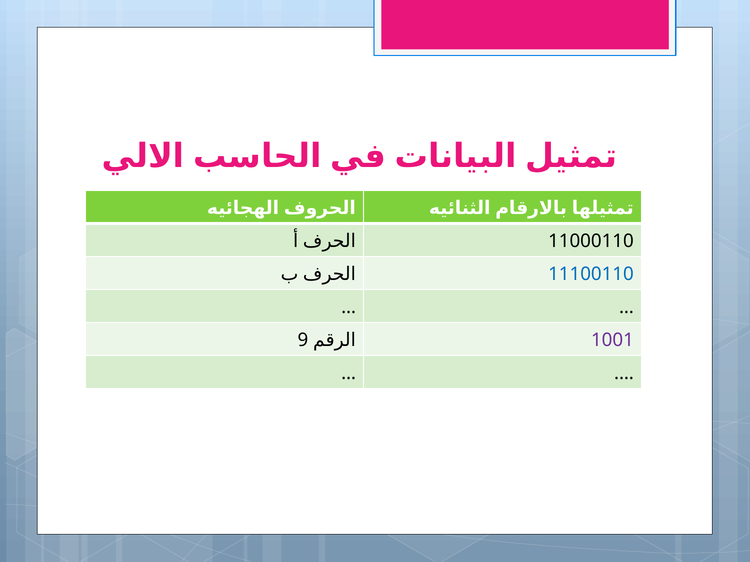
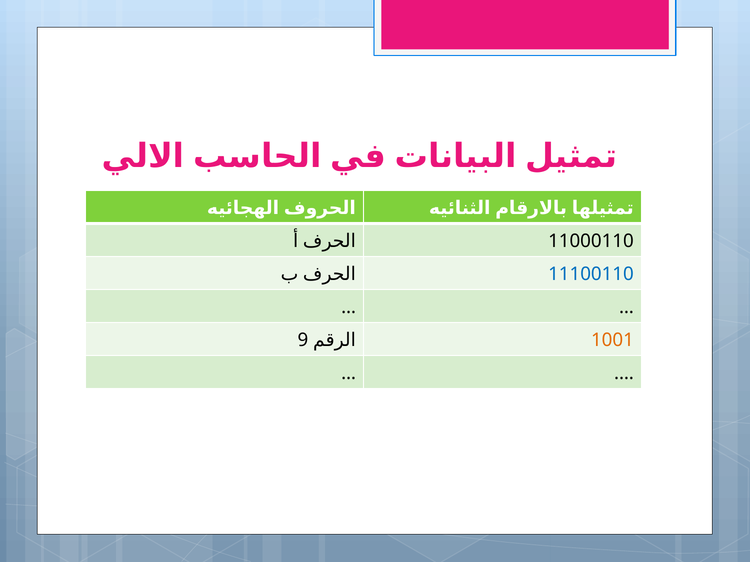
1001 colour: purple -> orange
